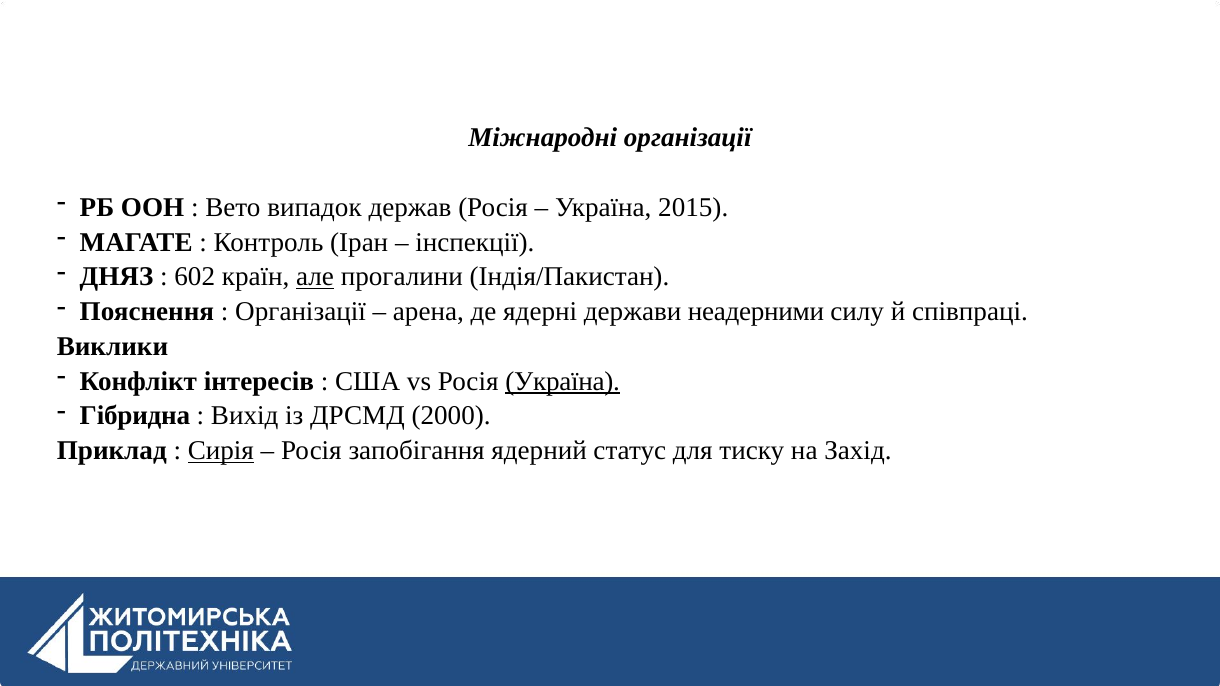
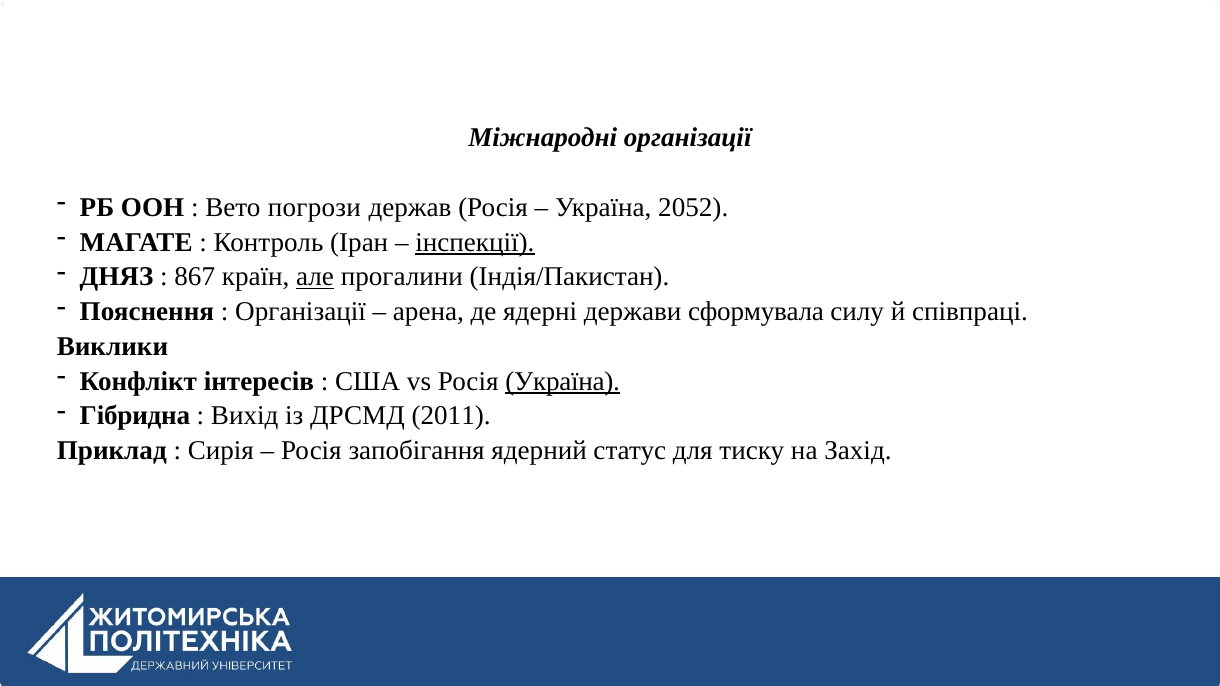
випадок: випадок -> погрози
2015: 2015 -> 2052
інспекції underline: none -> present
602: 602 -> 867
неадерними: неадерними -> сформувала
2000: 2000 -> 2011
Сирія underline: present -> none
